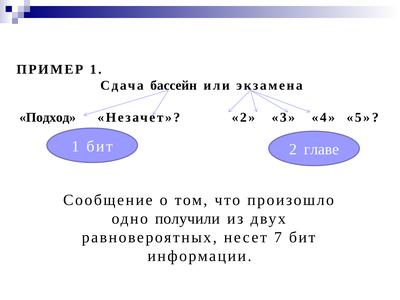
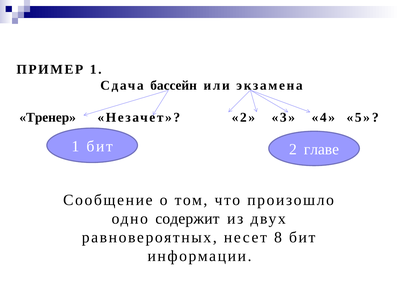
Подход: Подход -> Тренер
получили: получили -> содержит
7: 7 -> 8
